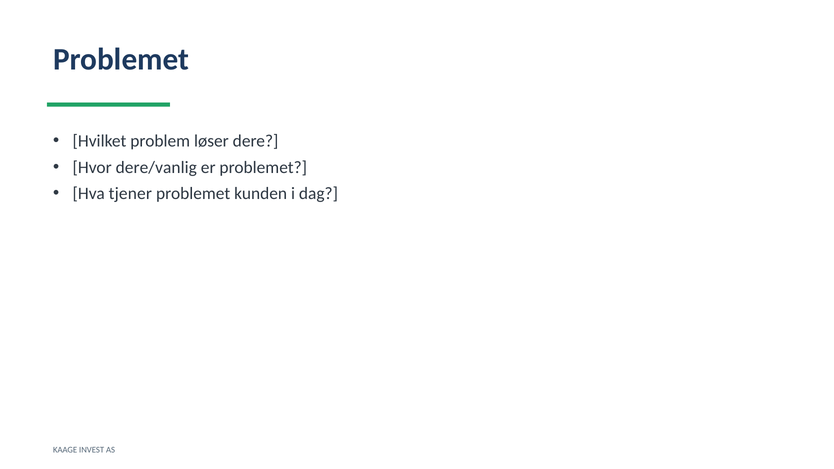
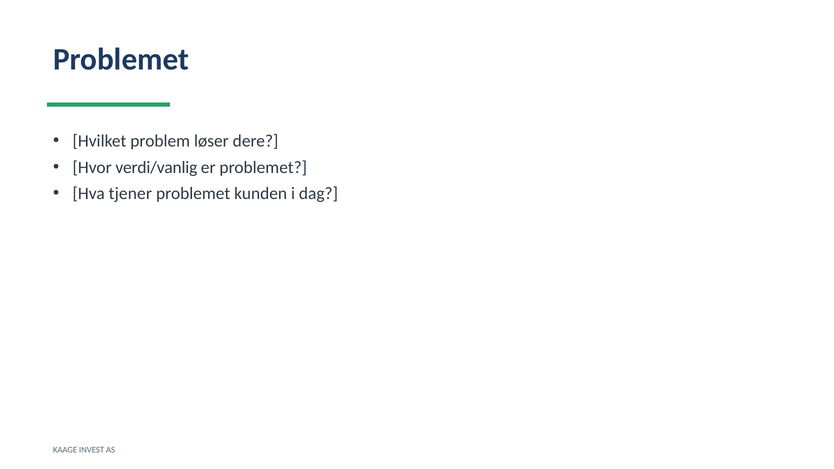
dere/vanlig: dere/vanlig -> verdi/vanlig
